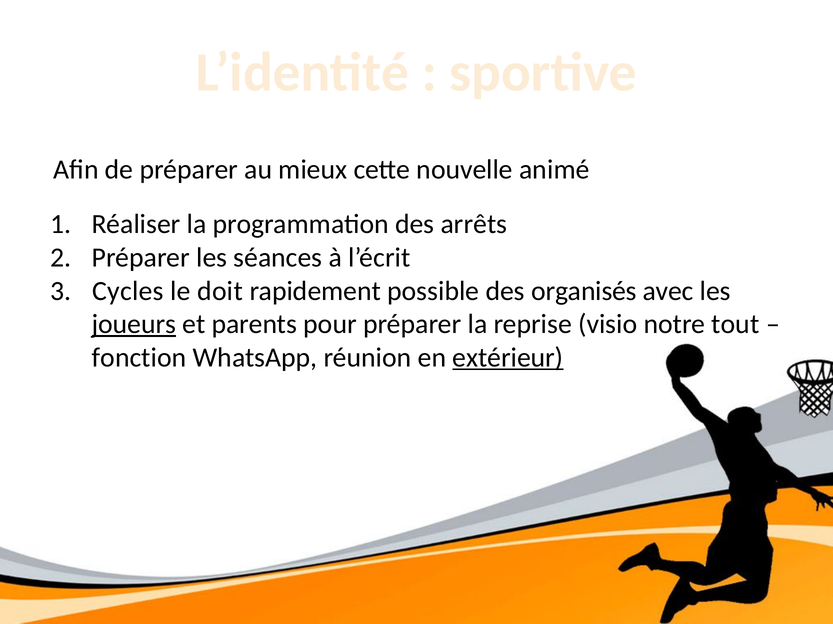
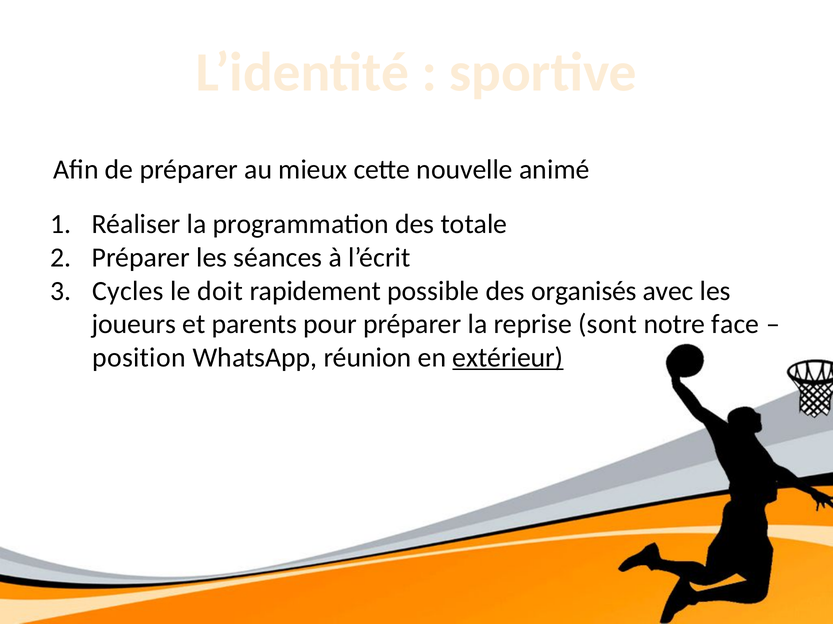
arrêts: arrêts -> totale
joueurs underline: present -> none
visio: visio -> sont
tout: tout -> face
fonction: fonction -> position
